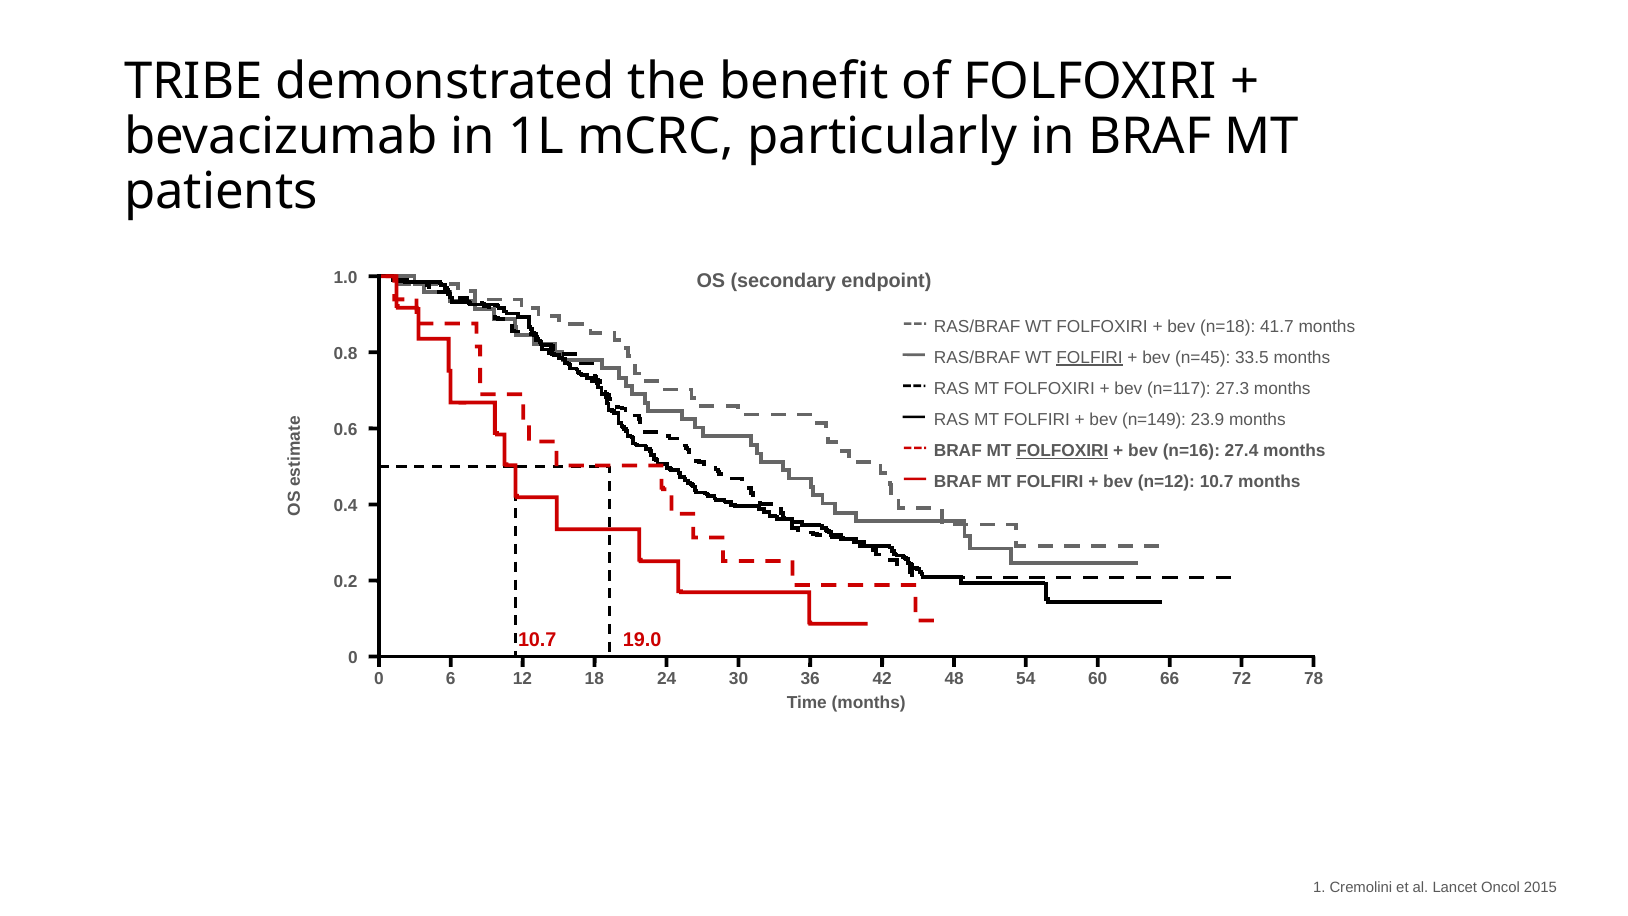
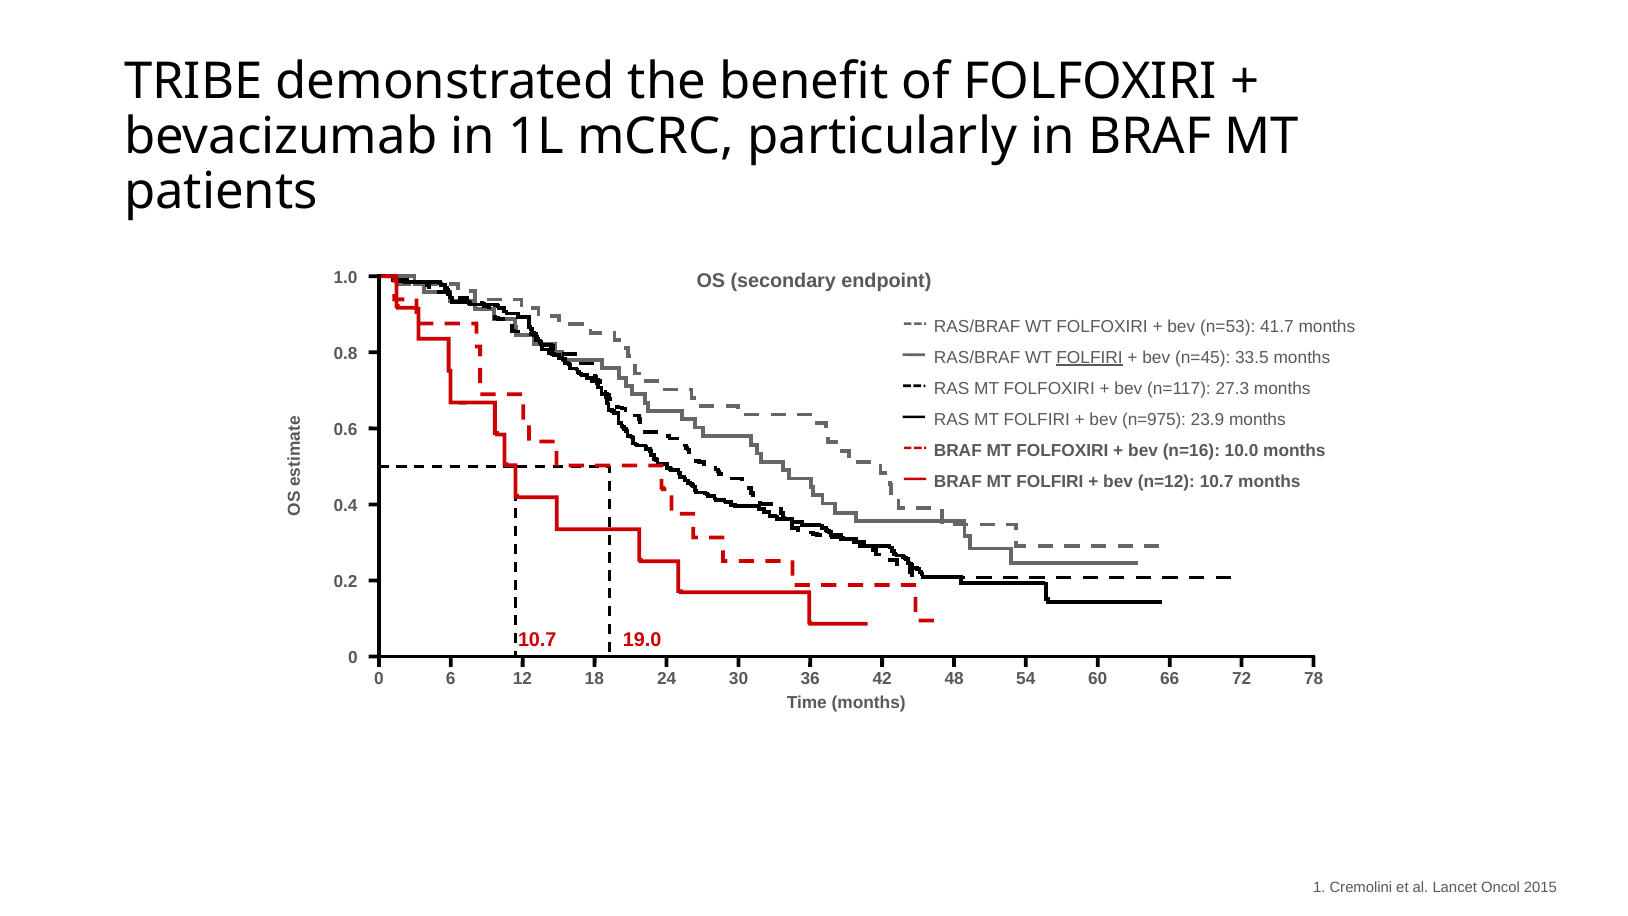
n=18: n=18 -> n=53
n=149: n=149 -> n=975
FOLFOXIRI at (1062, 451) underline: present -> none
27.4: 27.4 -> 10.0
